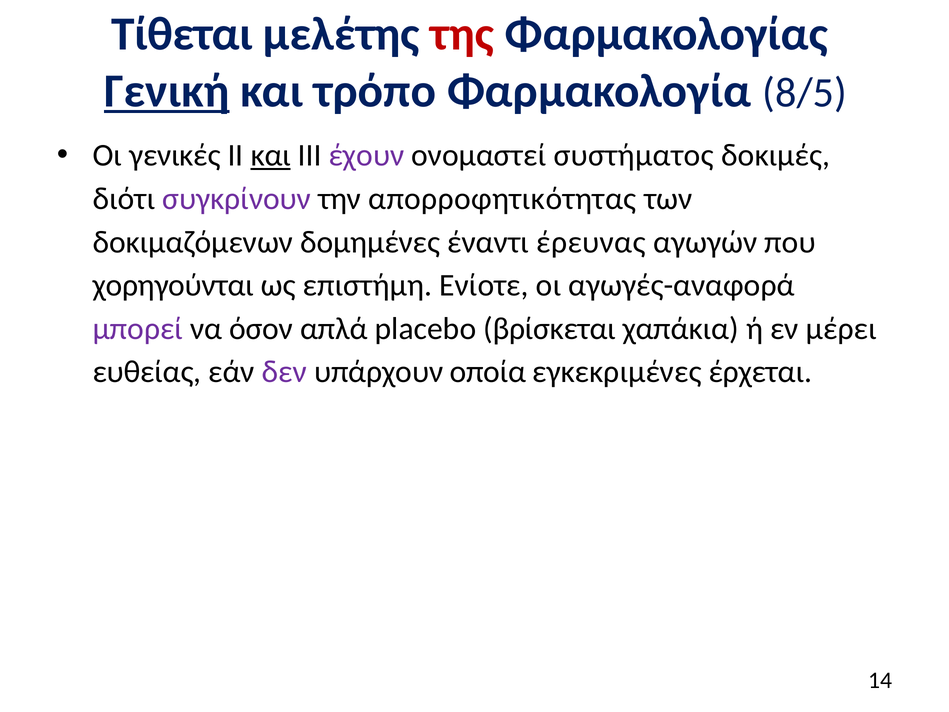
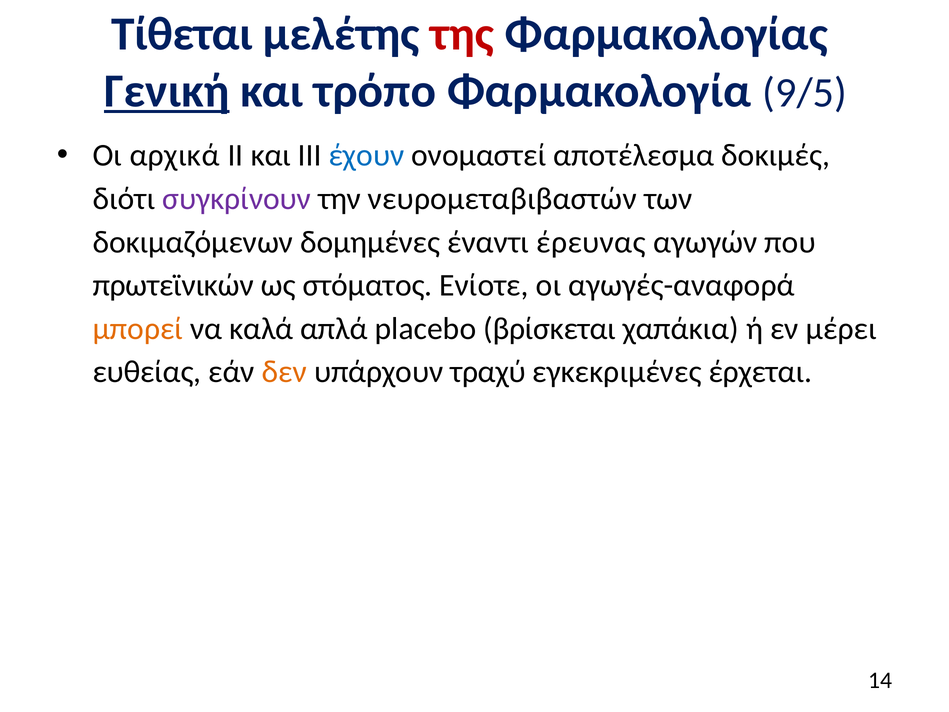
8/5: 8/5 -> 9/5
γενικές: γενικές -> αρχικά
και at (271, 155) underline: present -> none
έχουν colour: purple -> blue
συστήματος: συστήματος -> αποτέλεσμα
απορροφητικότητας: απορροφητικότητας -> νευρομεταβιβαστών
χορηγούνται: χορηγούνται -> πρωτεϊνικών
επιστήμη: επιστήμη -> στόματος
μπορεί colour: purple -> orange
όσον: όσον -> καλά
δεν colour: purple -> orange
οποία: οποία -> τραχύ
